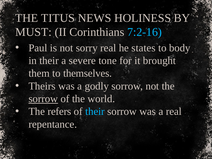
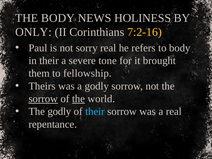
THE TITUS: TITUS -> BODY
MUST: MUST -> ONLY
7:2-16 colour: light blue -> yellow
states: states -> refers
themselves: themselves -> fellowship
the at (79, 99) underline: none -> present
The refers: refers -> godly
